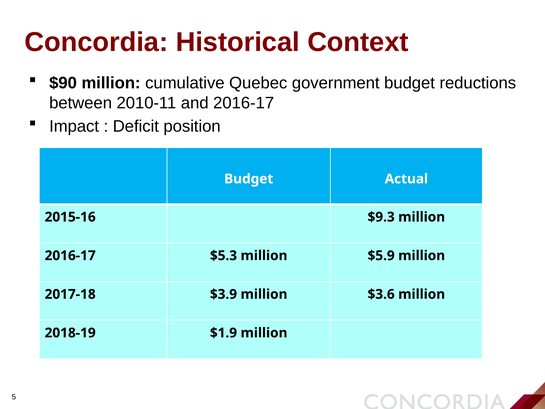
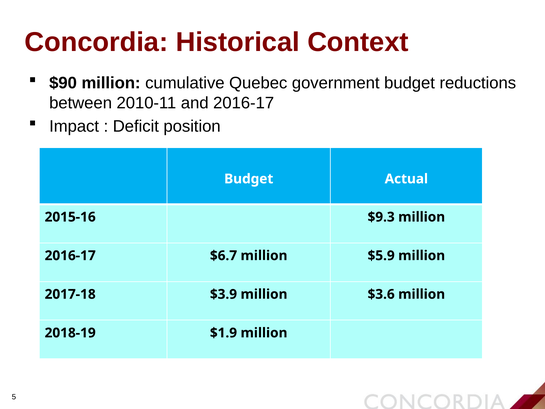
$5.3: $5.3 -> $6.7
